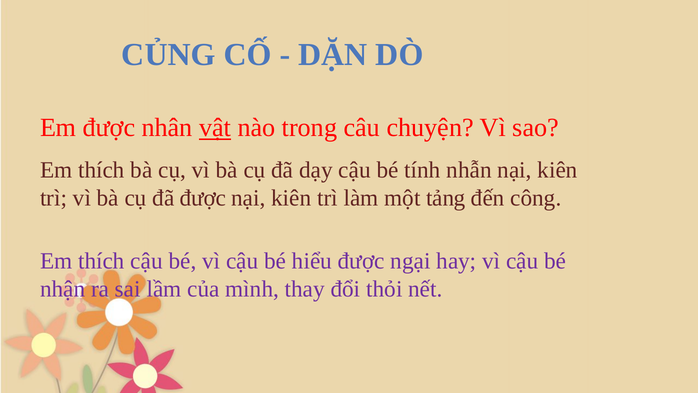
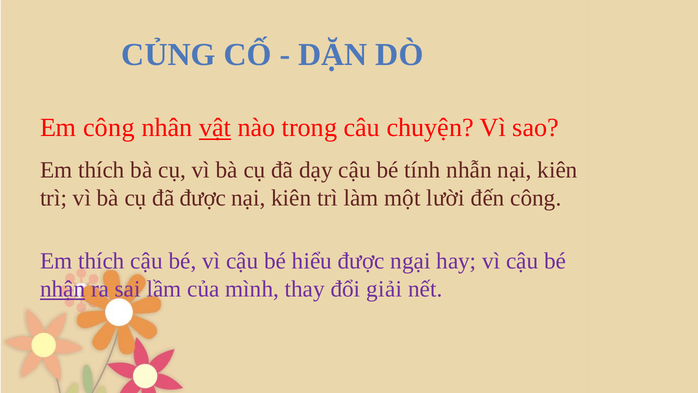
Em được: được -> công
tảng: tảng -> lười
nhận underline: none -> present
thỏi: thỏi -> giải
